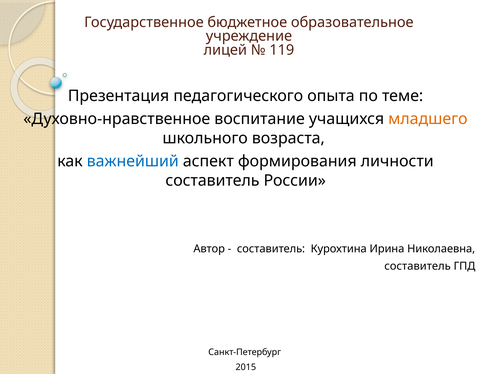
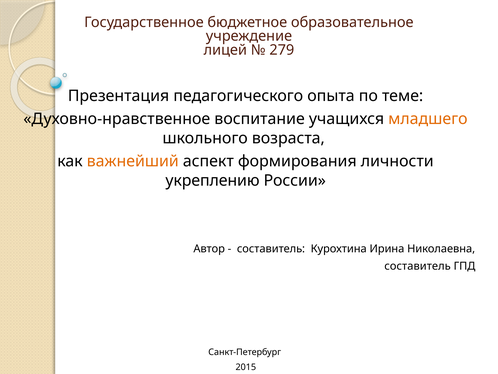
119: 119 -> 279
важнейший colour: blue -> orange
составитель at (212, 180): составитель -> укреплению
